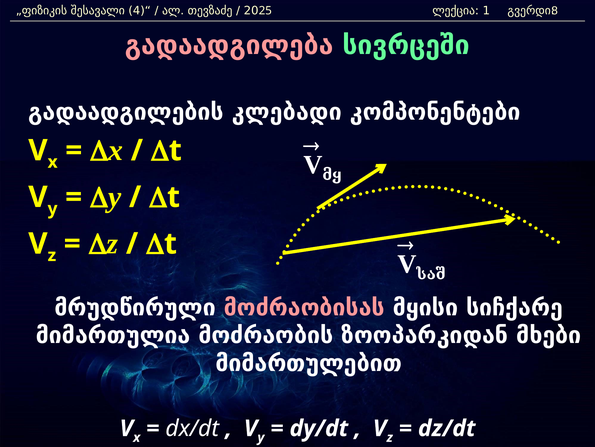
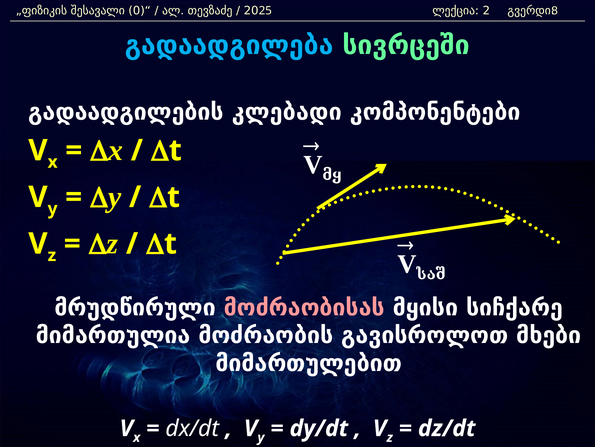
4)“: 4)“ -> 0)“
1: 1 -> 2
გადაადგილება colour: pink -> light blue
ზოოპარკიდან: ზოოპარკიდან -> გავისროლოთ
